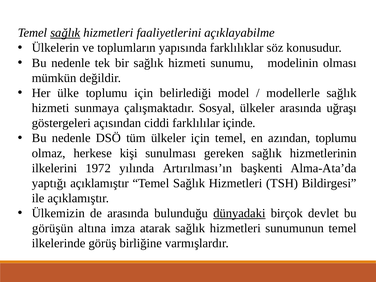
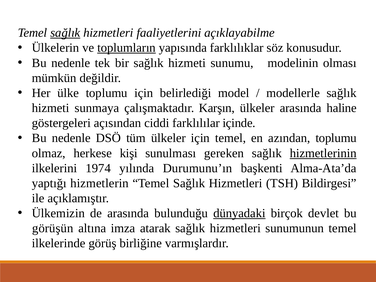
toplumların underline: none -> present
Sosyal: Sosyal -> Karşın
uğraşı: uğraşı -> haline
hizmetlerinin underline: none -> present
1972: 1972 -> 1974
Artırılması’ın: Artırılması’ın -> Durumunu’ın
yaptığı açıklamıştır: açıklamıştır -> hizmetlerin
